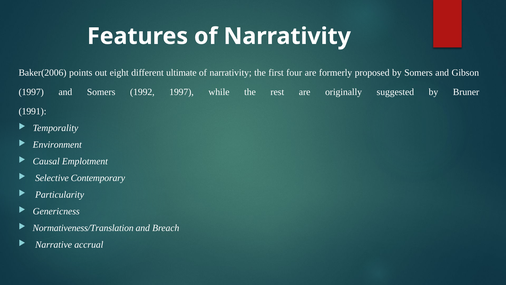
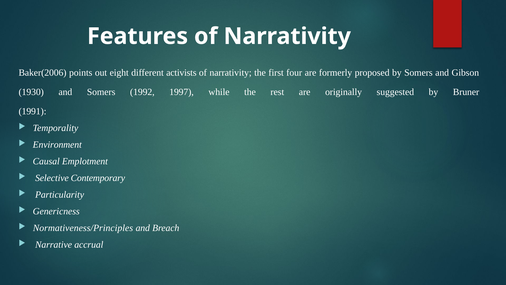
ultimate: ultimate -> activists
1997 at (31, 92): 1997 -> 1930
Normativeness/Translation: Normativeness/Translation -> Normativeness/Principles
